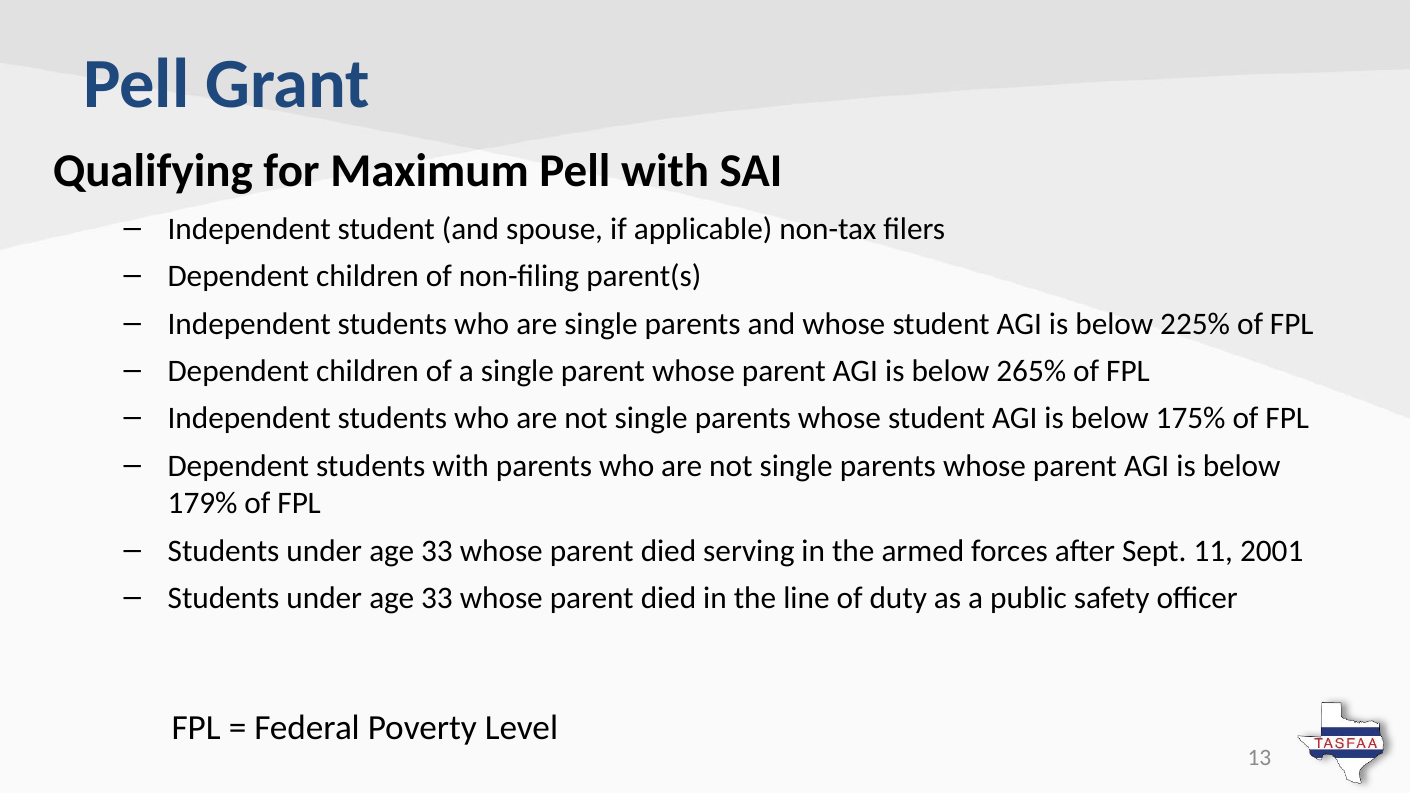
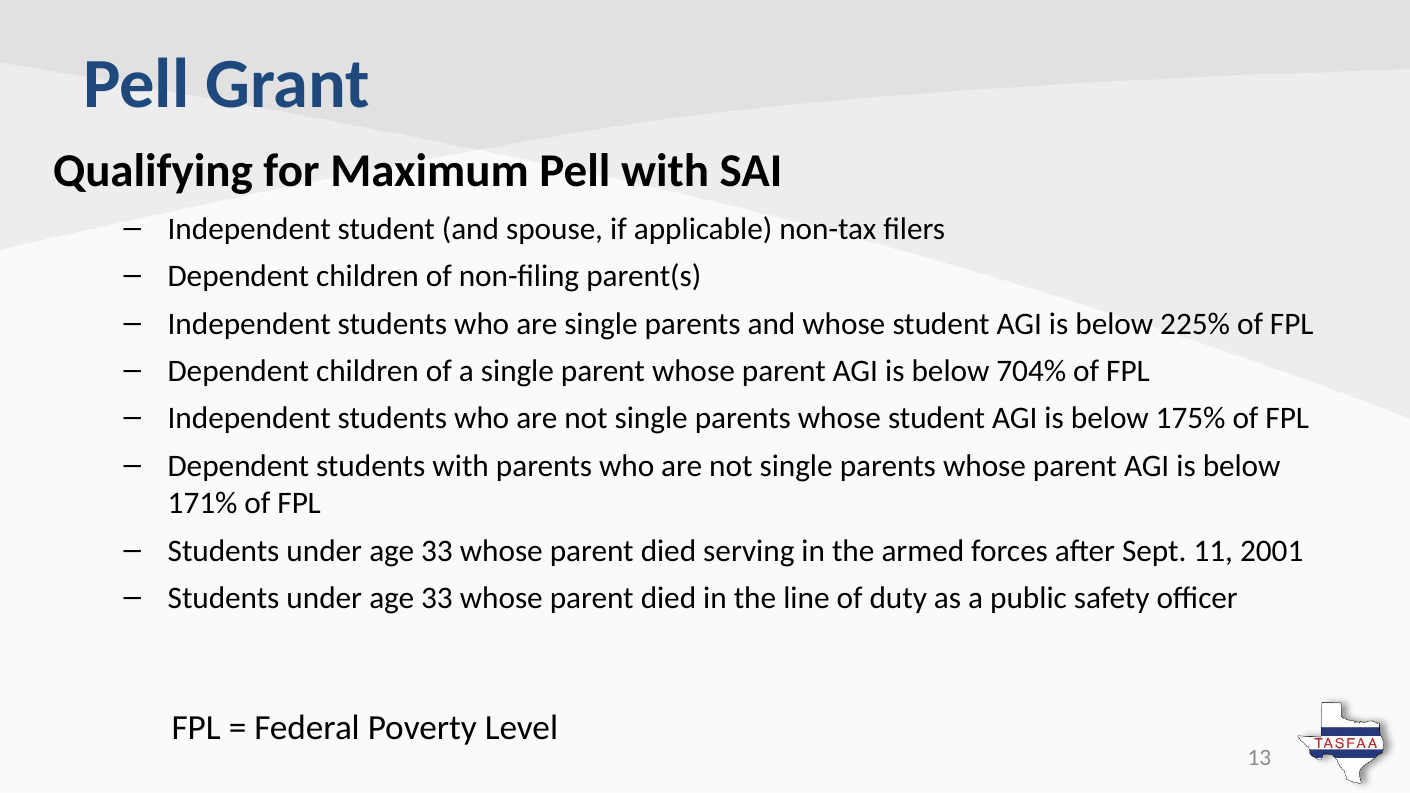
265%: 265% -> 704%
179%: 179% -> 171%
